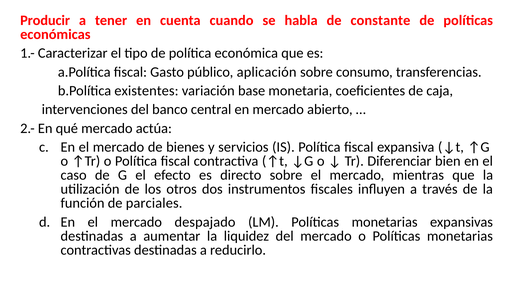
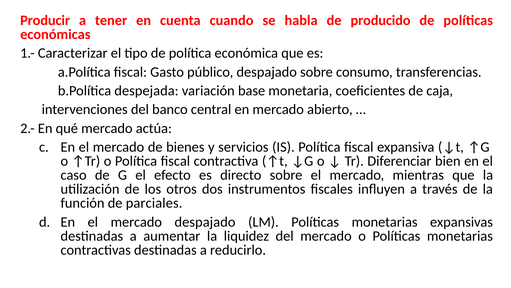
constante: constante -> producido
público aplicación: aplicación -> despajado
existentes: existentes -> despejada
